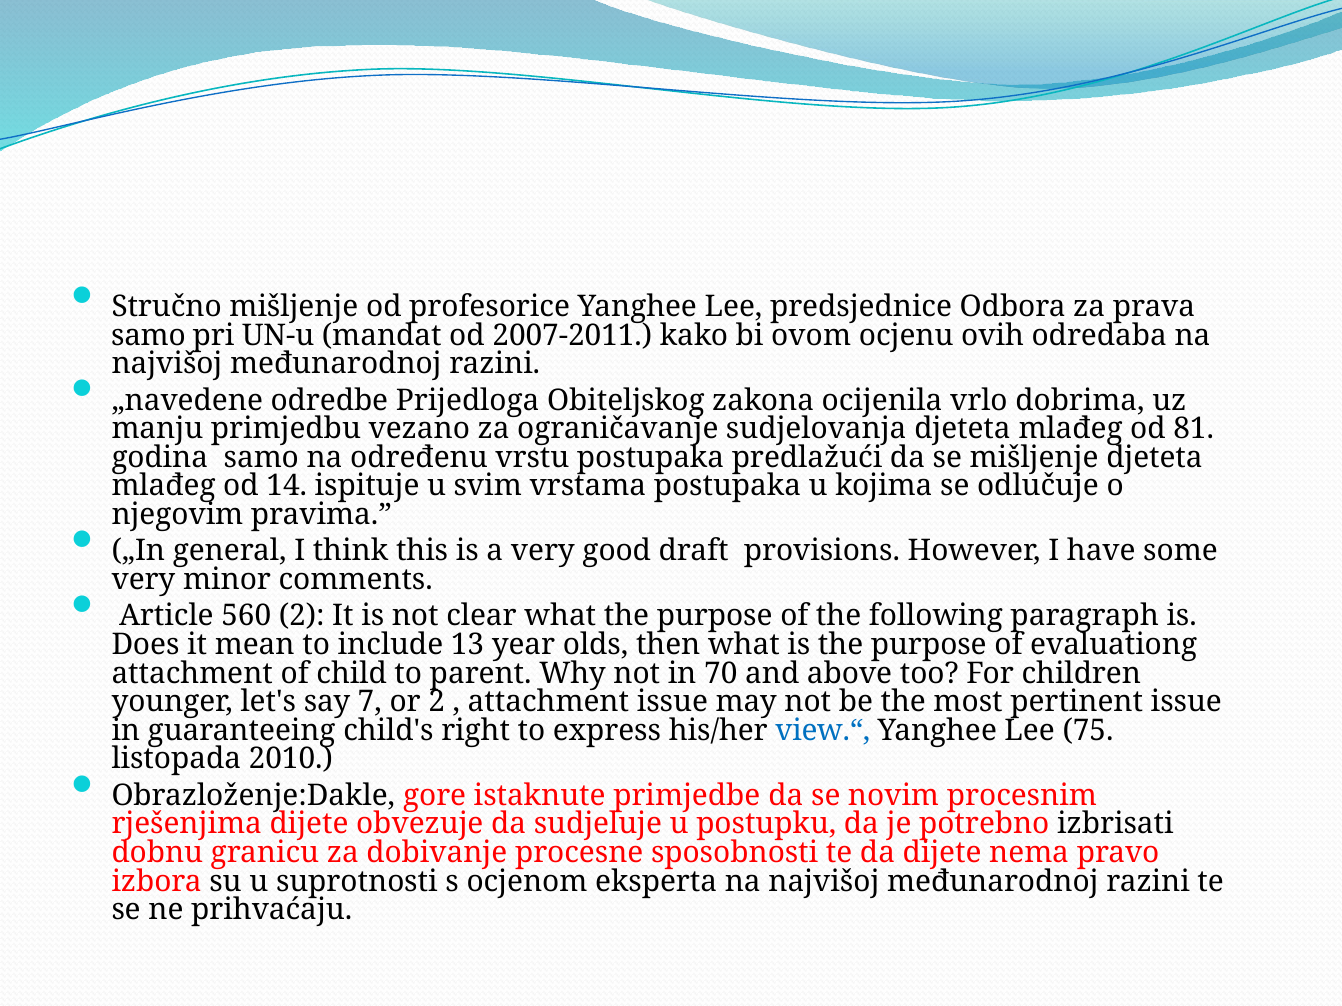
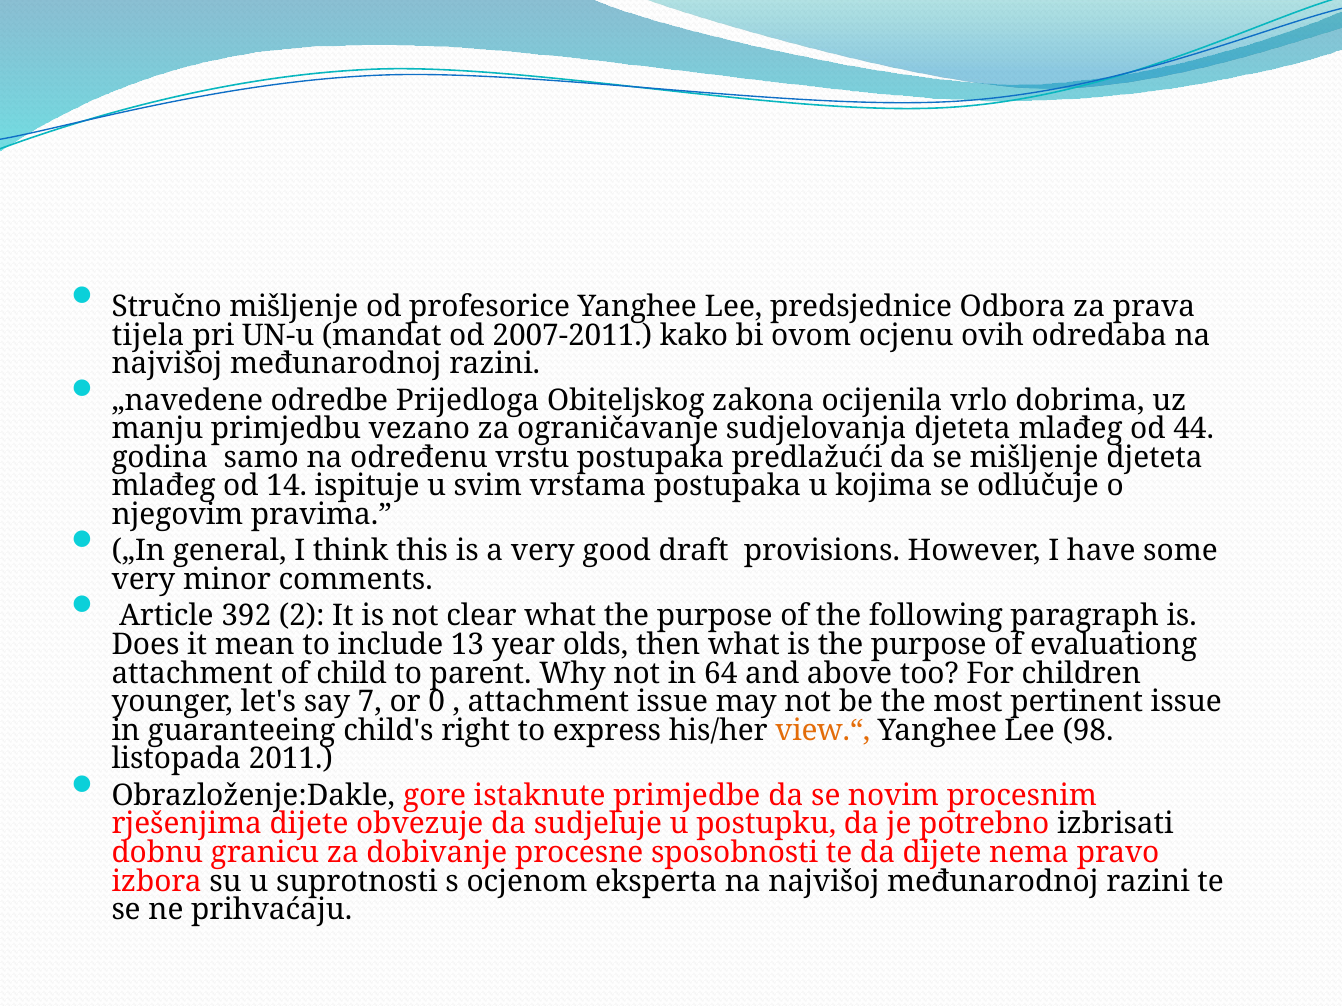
samo at (148, 335): samo -> tijela
81: 81 -> 44
560: 560 -> 392
70: 70 -> 64
or 2: 2 -> 0
view.“ colour: blue -> orange
75: 75 -> 98
2010: 2010 -> 2011
